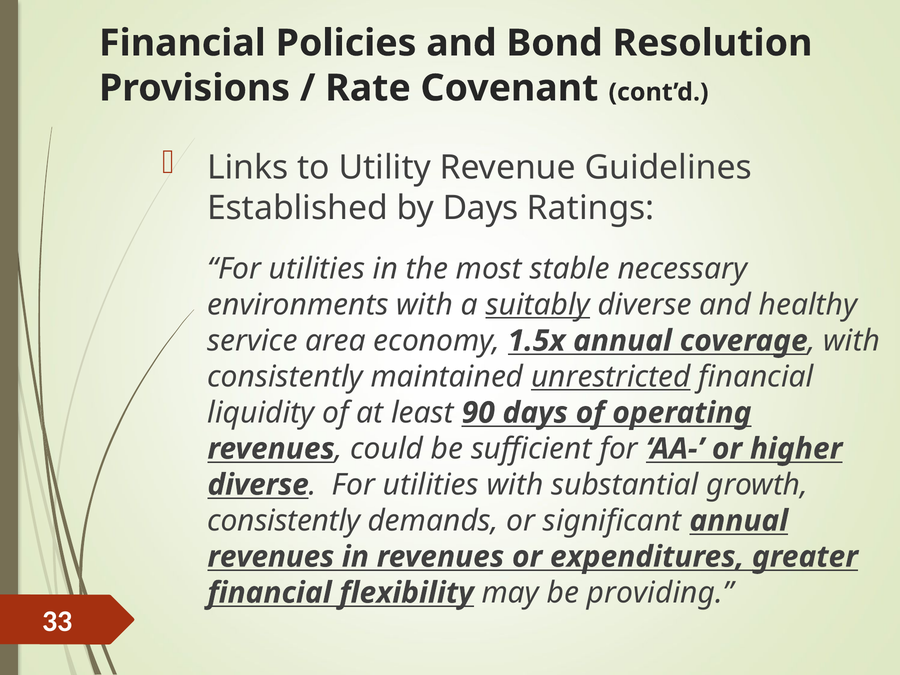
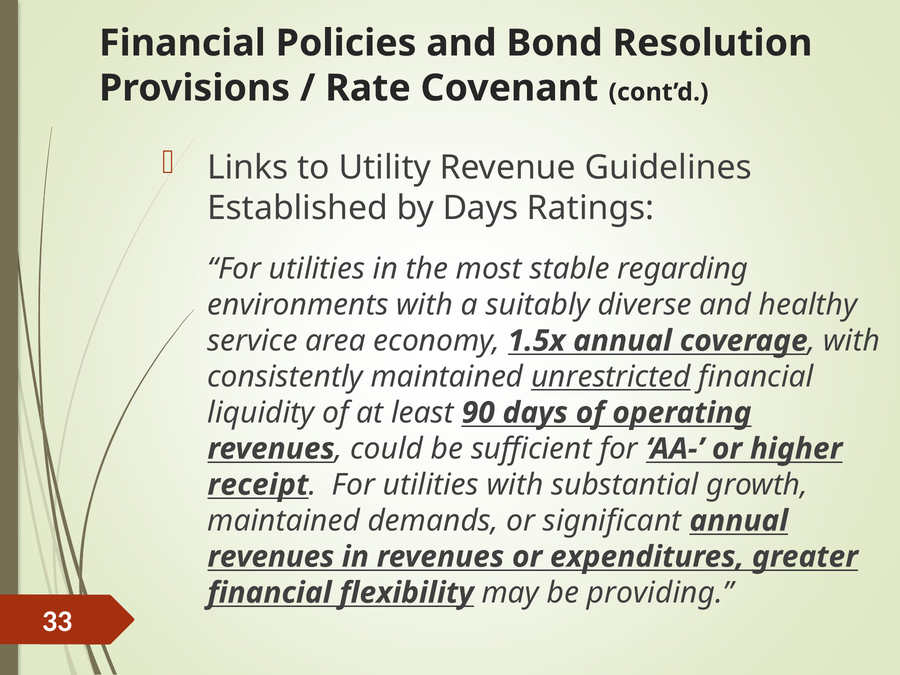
necessary: necessary -> regarding
suitably underline: present -> none
diverse at (258, 485): diverse -> receipt
consistently at (284, 521): consistently -> maintained
